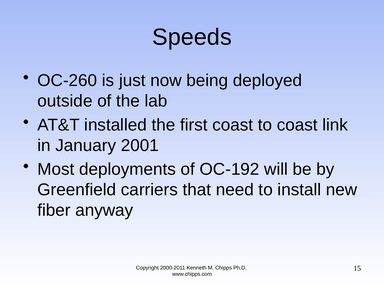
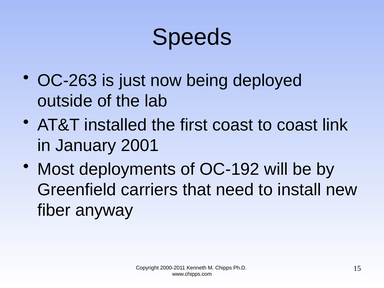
OC-260: OC-260 -> OC-263
